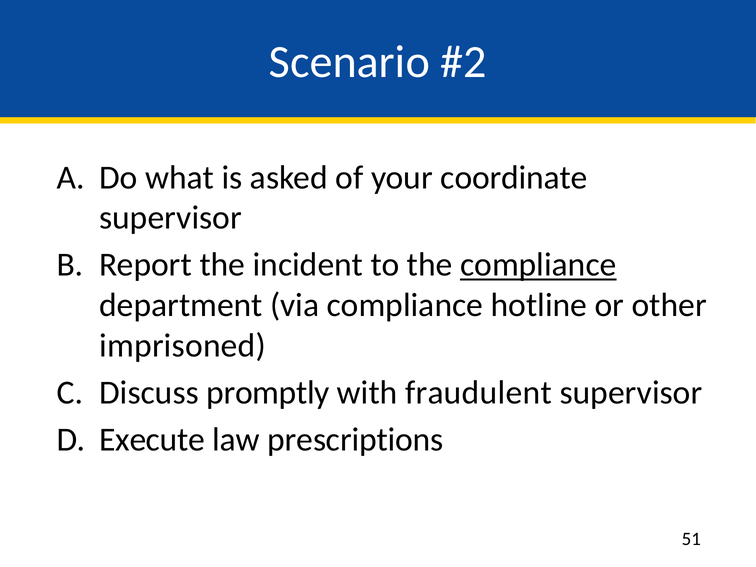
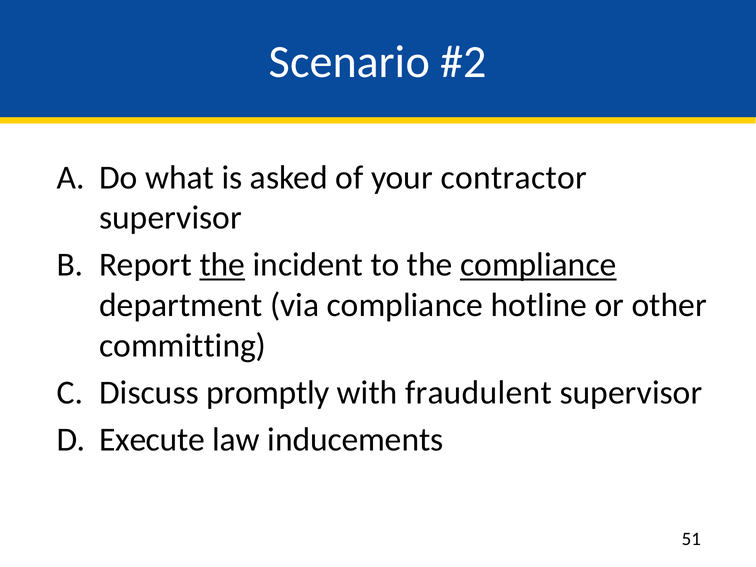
coordinate: coordinate -> contractor
the at (222, 265) underline: none -> present
imprisoned: imprisoned -> committing
prescriptions: prescriptions -> inducements
